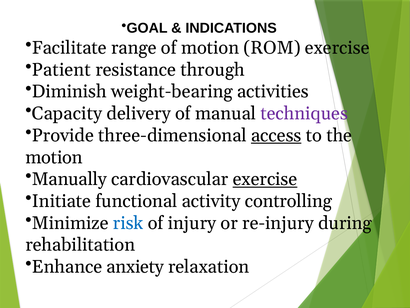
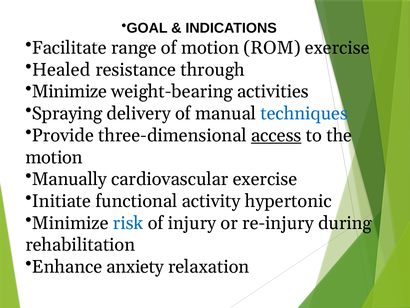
Patient: Patient -> Healed
Diminish at (69, 91): Diminish -> Minimize
Capacity: Capacity -> Spraying
techniques colour: purple -> blue
exercise at (265, 179) underline: present -> none
controlling: controlling -> hypertonic
